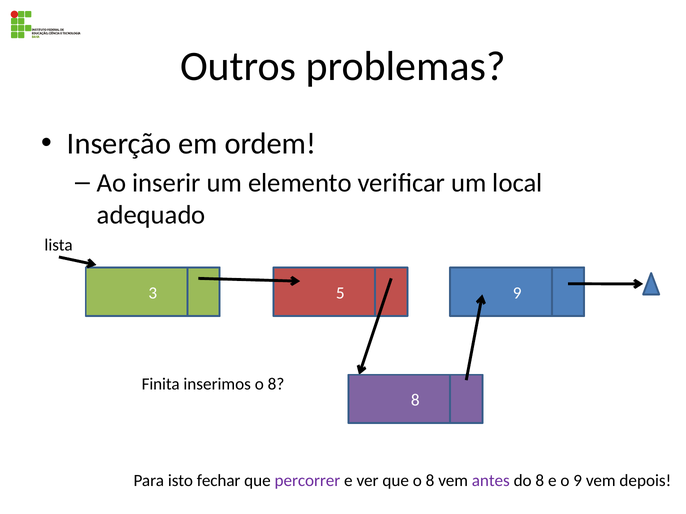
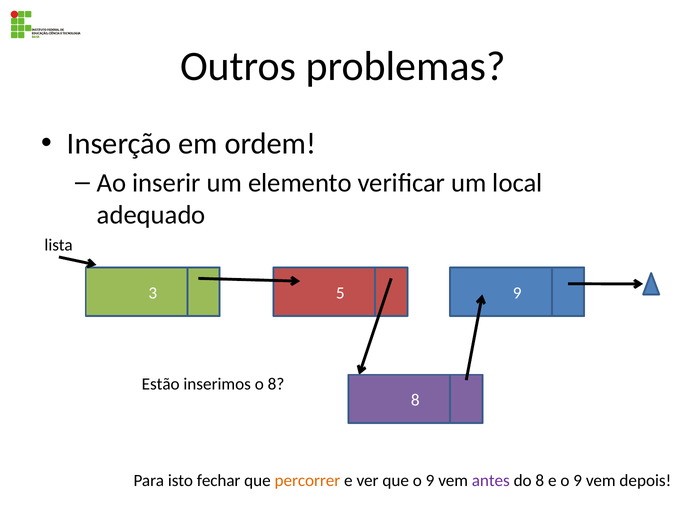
Finita: Finita -> Estão
percorrer colour: purple -> orange
que o 8: 8 -> 9
